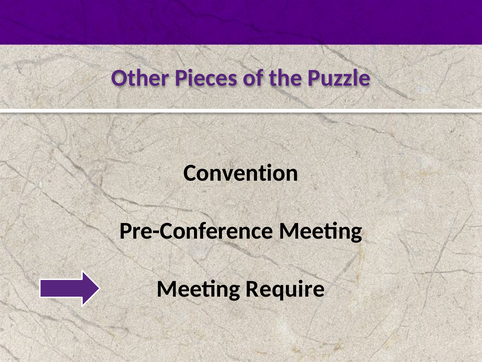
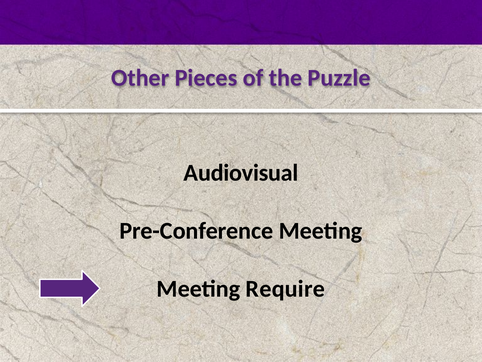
Convention: Convention -> Audiovisual
